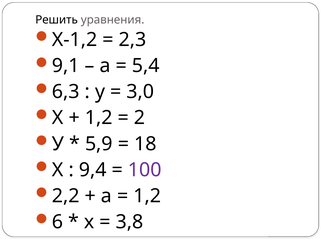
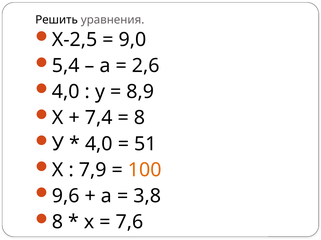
Х-1,2: Х-1,2 -> Х-2,5
2,3: 2,3 -> 9,0
9,1: 9,1 -> 5,4
5,4: 5,4 -> 2,6
6,3 at (66, 92): 6,3 -> 4,0
3,0: 3,0 -> 8,9
1,2 at (99, 118): 1,2 -> 7,4
2 at (140, 118): 2 -> 8
5,9 at (99, 144): 5,9 -> 4,0
18: 18 -> 51
9,4: 9,4 -> 7,9
100 colour: purple -> orange
2,2: 2,2 -> 9,6
1,2 at (147, 197): 1,2 -> 3,8
6 at (58, 223): 6 -> 8
3,8: 3,8 -> 7,6
